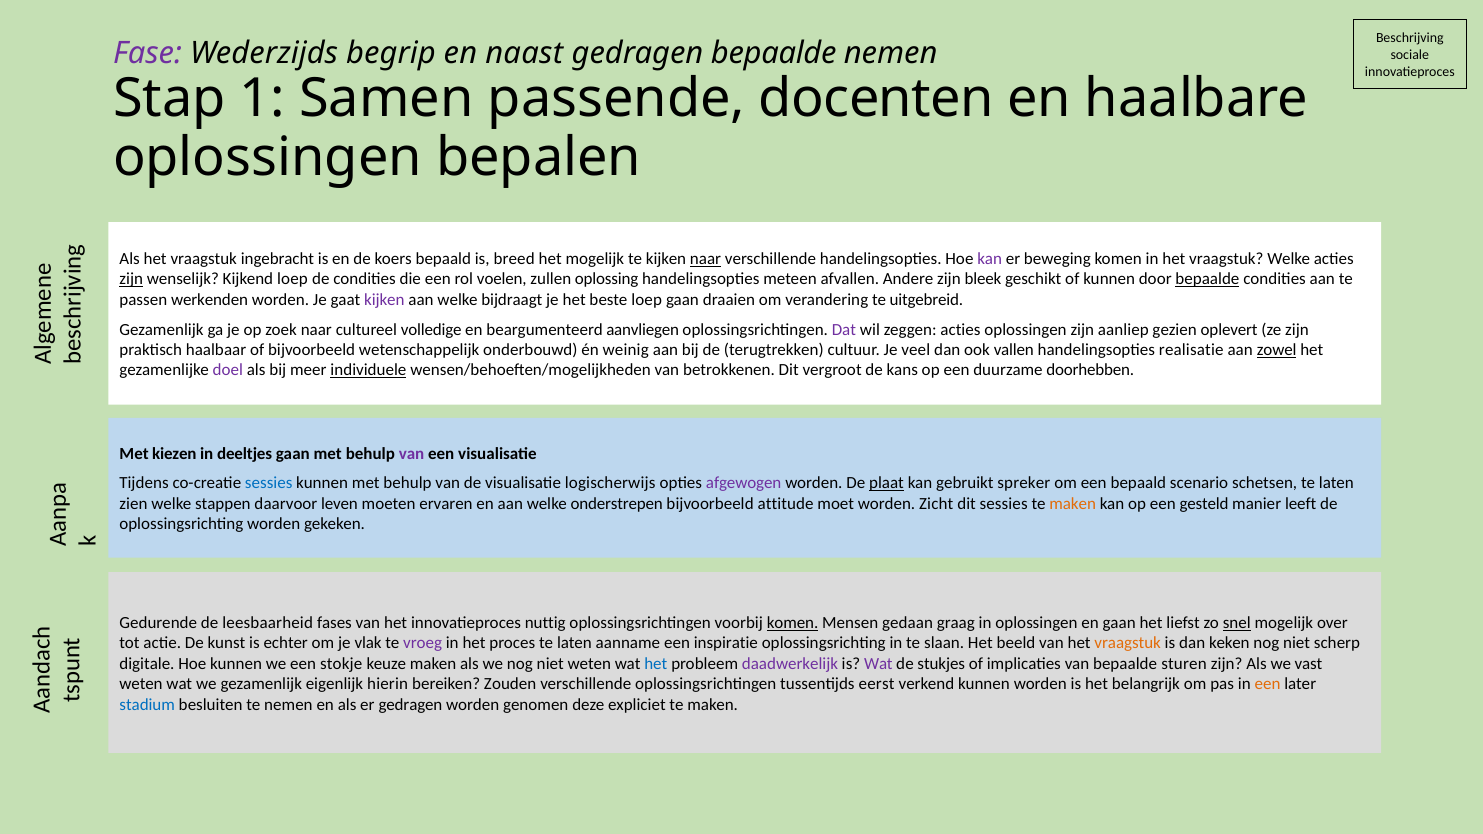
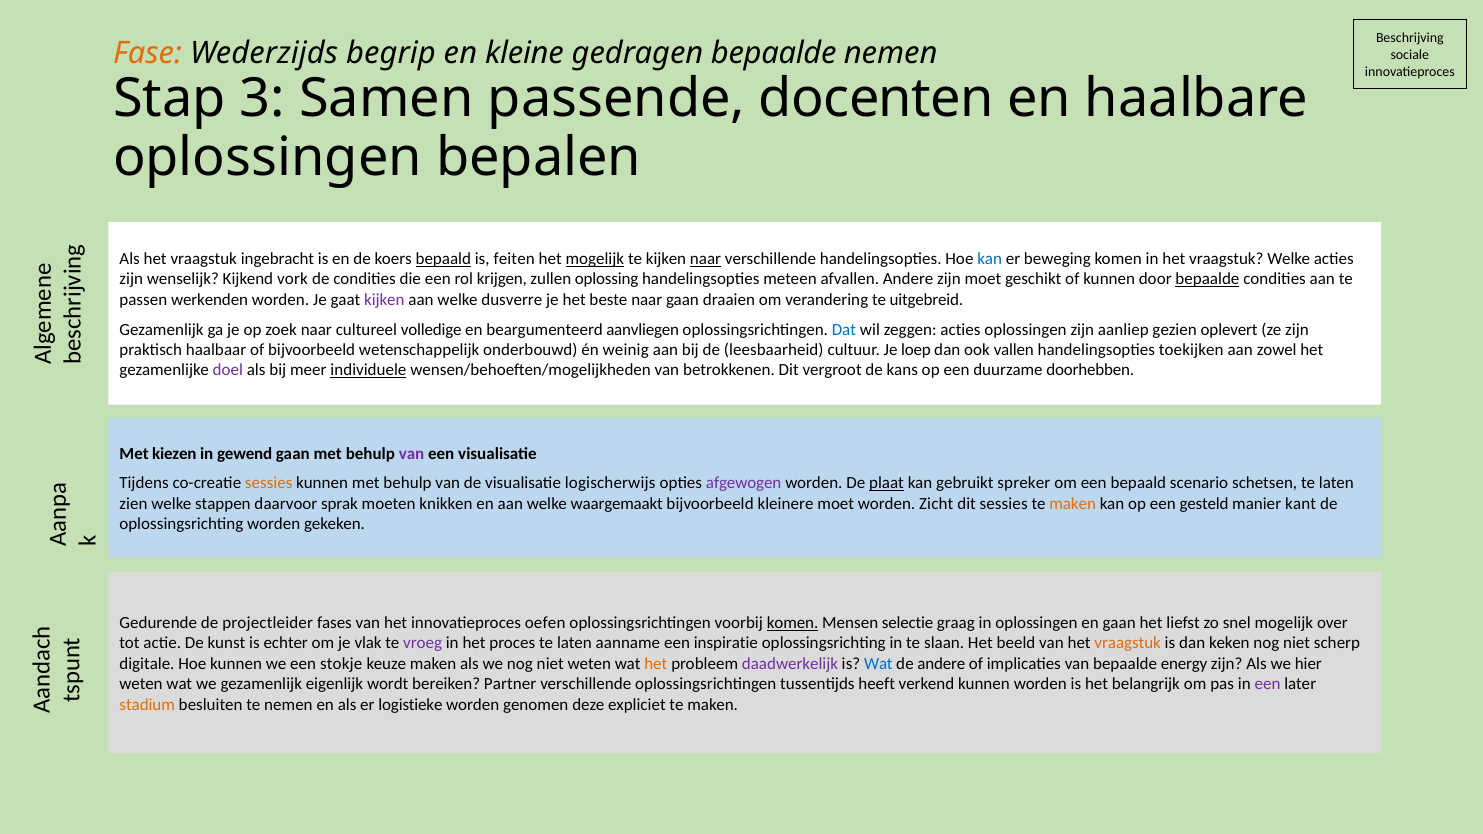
Fase colour: purple -> orange
naast: naast -> kleine
1: 1 -> 3
bepaald at (443, 259) underline: none -> present
breed: breed -> feiten
mogelijk at (595, 259) underline: none -> present
kan at (990, 259) colour: purple -> blue
zijn at (131, 279) underline: present -> none
Kijkend loep: loep -> vork
voelen: voelen -> krijgen
zijn bleek: bleek -> moet
bijdraagt: bijdraagt -> dusverre
beste loep: loep -> naar
Dat colour: purple -> blue
terugtrekken: terugtrekken -> leesbaarheid
veel: veel -> loep
realisatie: realisatie -> toekijken
zowel underline: present -> none
deeltjes: deeltjes -> gewend
sessies at (269, 483) colour: blue -> orange
leven: leven -> sprak
ervaren: ervaren -> knikken
onderstrepen: onderstrepen -> waargemaakt
attitude: attitude -> kleinere
leeft: leeft -> kant
leesbaarheid: leesbaarheid -> projectleider
nuttig: nuttig -> oefen
gedaan: gedaan -> selectie
snel underline: present -> none
het at (656, 664) colour: blue -> orange
Wat at (878, 664) colour: purple -> blue
de stukjes: stukjes -> andere
sturen: sturen -> energy
vast: vast -> hier
hierin: hierin -> wordt
Zouden: Zouden -> Partner
eerst: eerst -> heeft
een at (1267, 684) colour: orange -> purple
stadium colour: blue -> orange
er gedragen: gedragen -> logistieke
